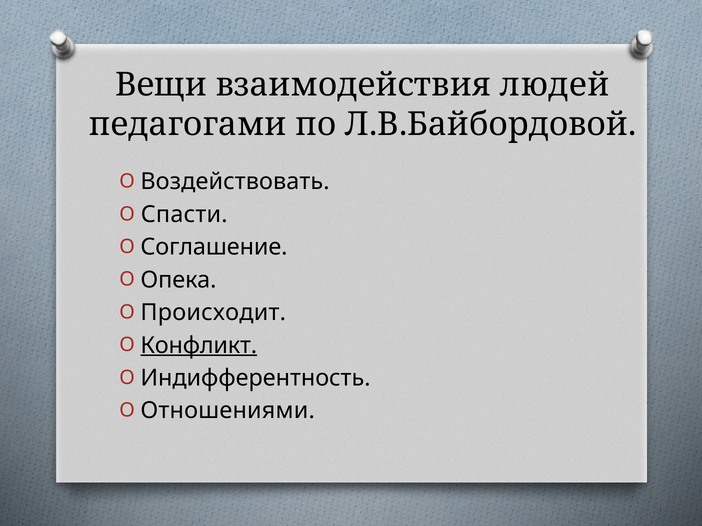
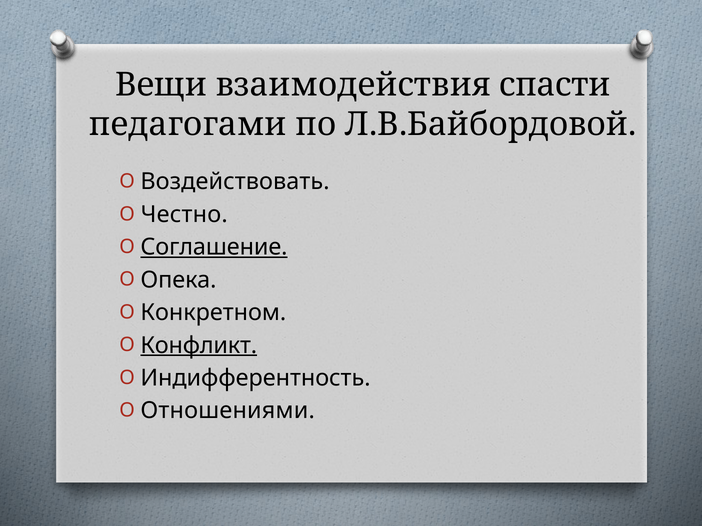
людей: людей -> спасти
Спасти: Спасти -> Честно
Соглашение underline: none -> present
Происходит: Происходит -> Конкретном
